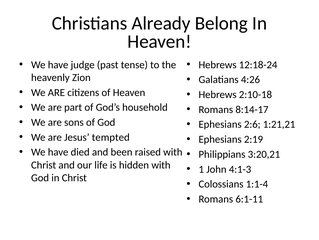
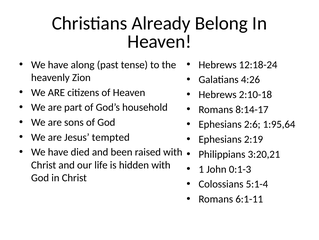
judge: judge -> along
1:21,21: 1:21,21 -> 1:95,64
4:1-3: 4:1-3 -> 0:1-3
1:1-4: 1:1-4 -> 5:1-4
